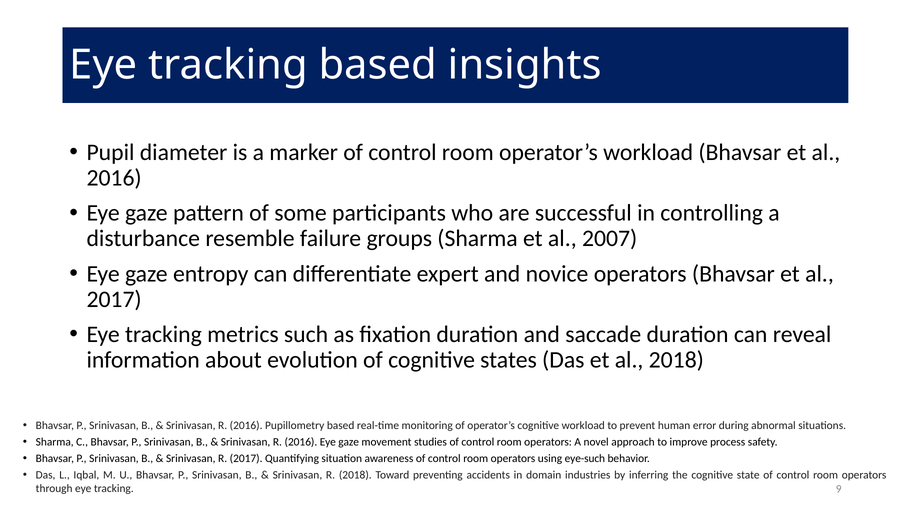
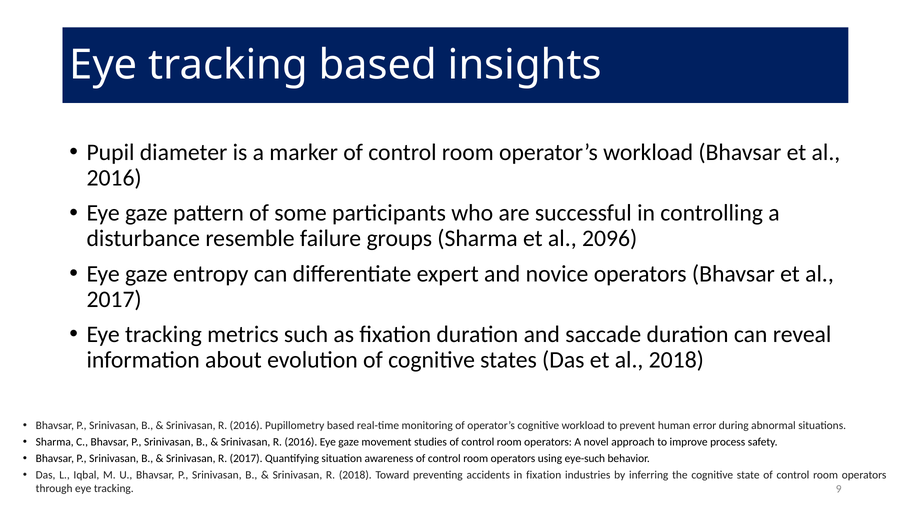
2007: 2007 -> 2096
in domain: domain -> fixation
